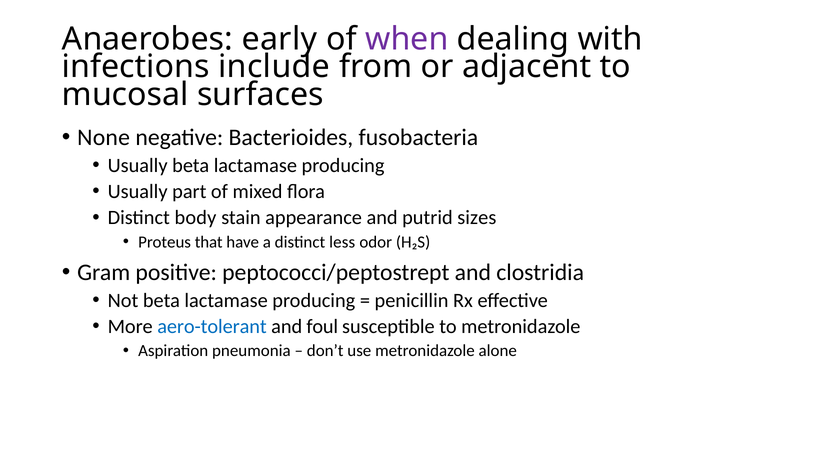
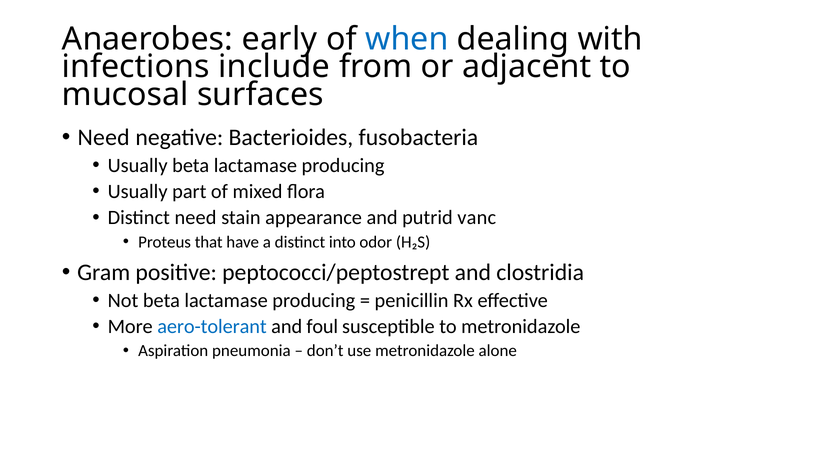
when colour: purple -> blue
None at (104, 137): None -> Need
Distinct body: body -> need
sizes: sizes -> vanc
less: less -> into
